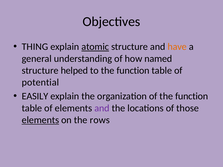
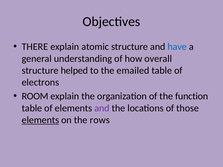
THING: THING -> THERE
atomic underline: present -> none
have colour: orange -> blue
named: named -> overall
to the function: function -> emailed
potential: potential -> electrons
EASILY: EASILY -> ROOM
